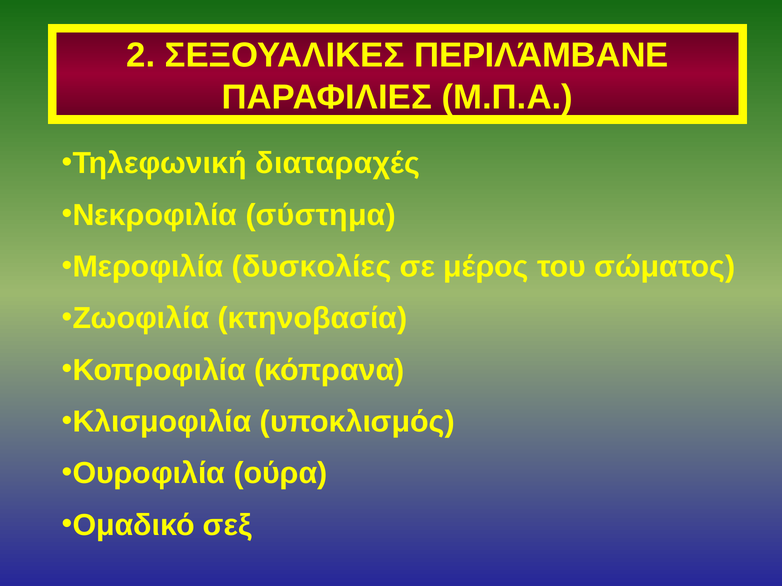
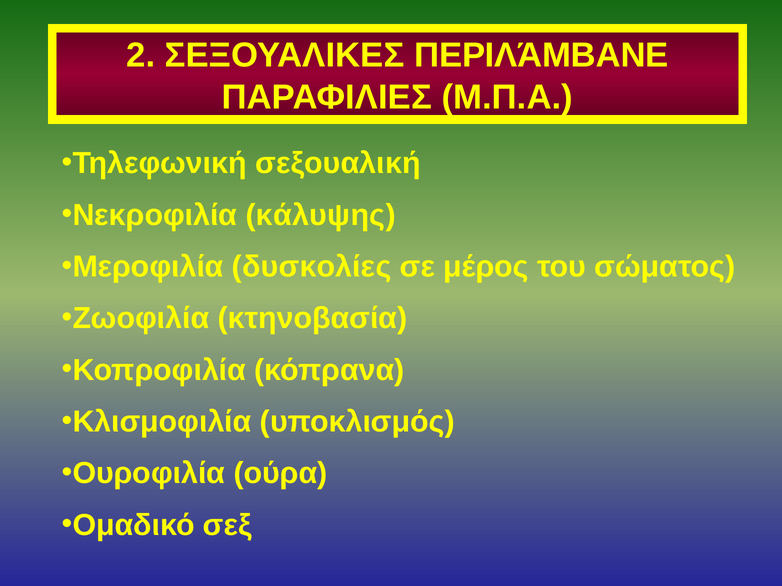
διαταραχές: διαταραχές -> σεξουαλική
σύστημα: σύστημα -> κάλυψης
